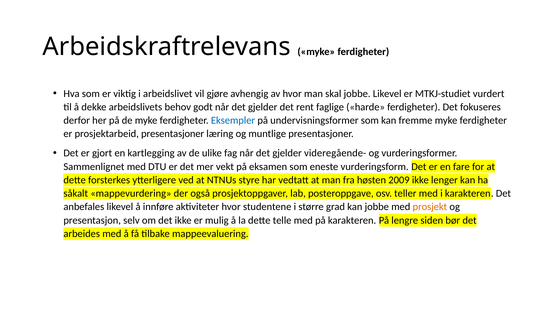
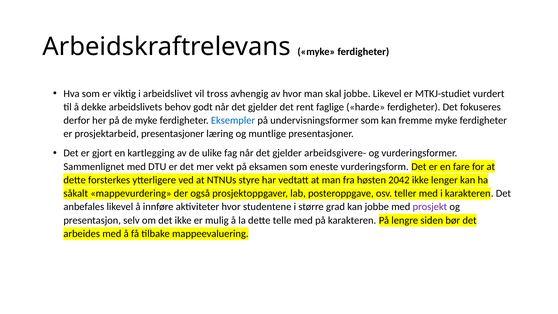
gjøre: gjøre -> tross
videregående-: videregående- -> arbeidsgivere-
2009: 2009 -> 2042
prosjekt colour: orange -> purple
